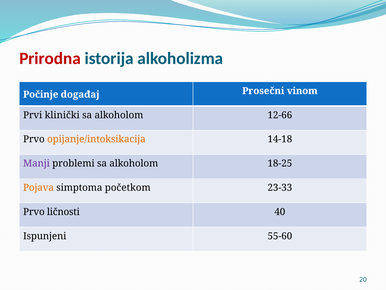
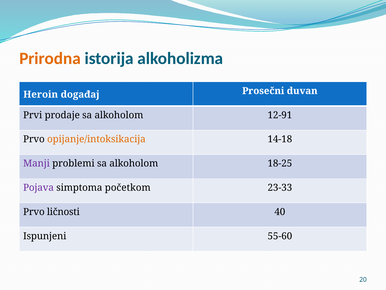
Prirodna colour: red -> orange
Počinje: Počinje -> Heroin
vinom: vinom -> duvan
klinički: klinički -> prodaje
12-66: 12-66 -> 12-91
Pojava colour: orange -> purple
